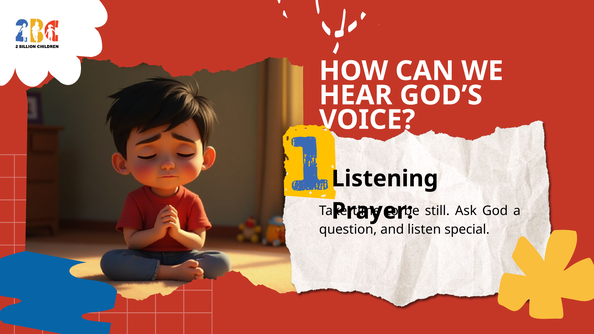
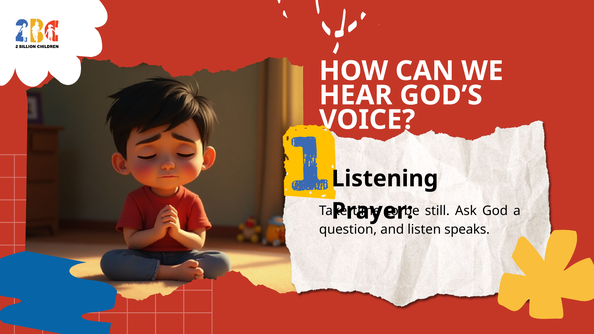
special: special -> speaks
